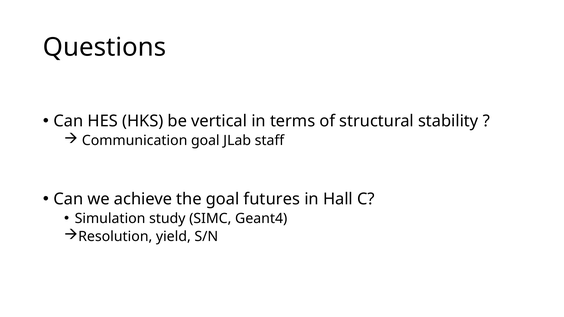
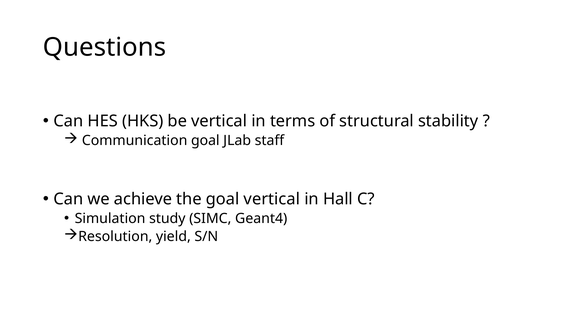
goal futures: futures -> vertical
